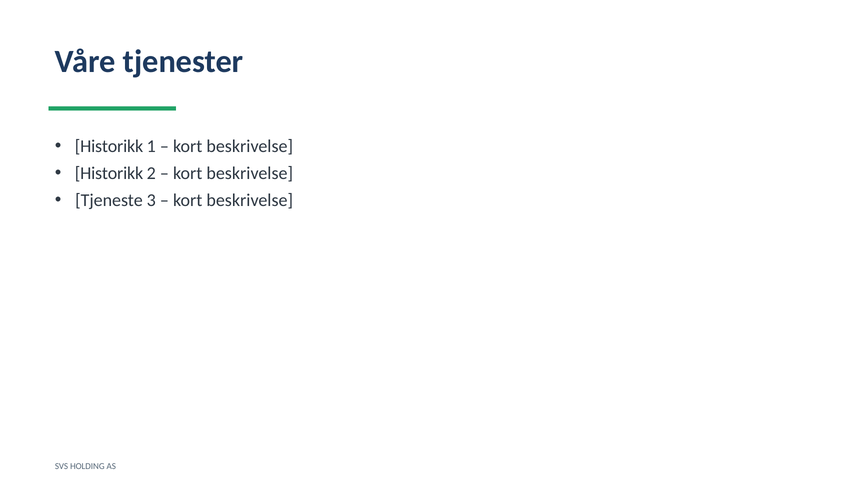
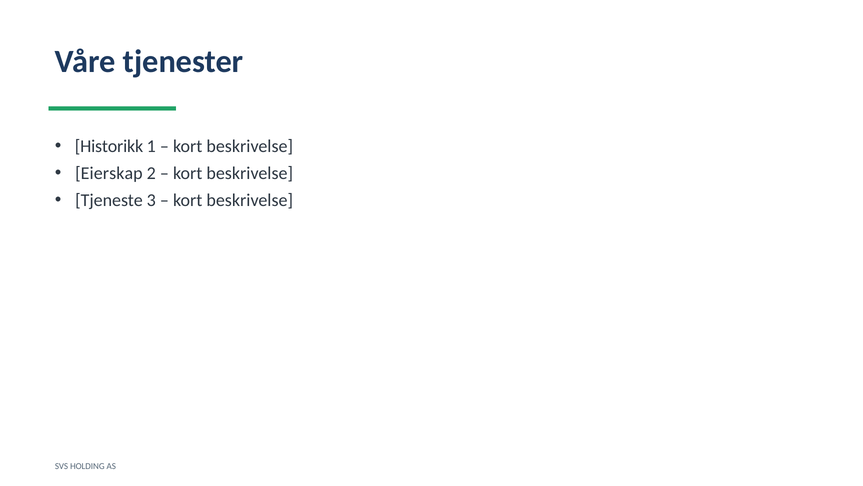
Historikk at (109, 173): Historikk -> Eierskap
